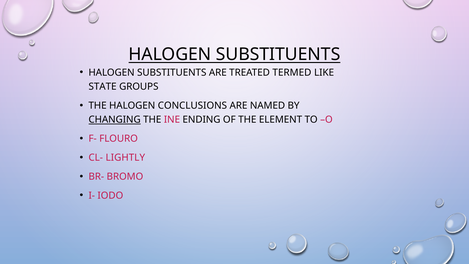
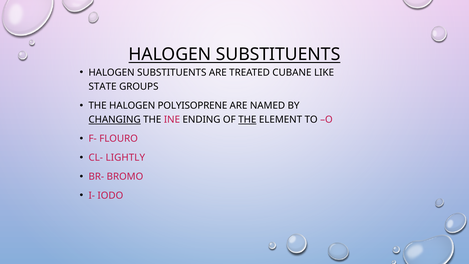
TERMED: TERMED -> CUBANE
CONCLUSIONS: CONCLUSIONS -> POLYISOPRENE
THE at (247, 120) underline: none -> present
